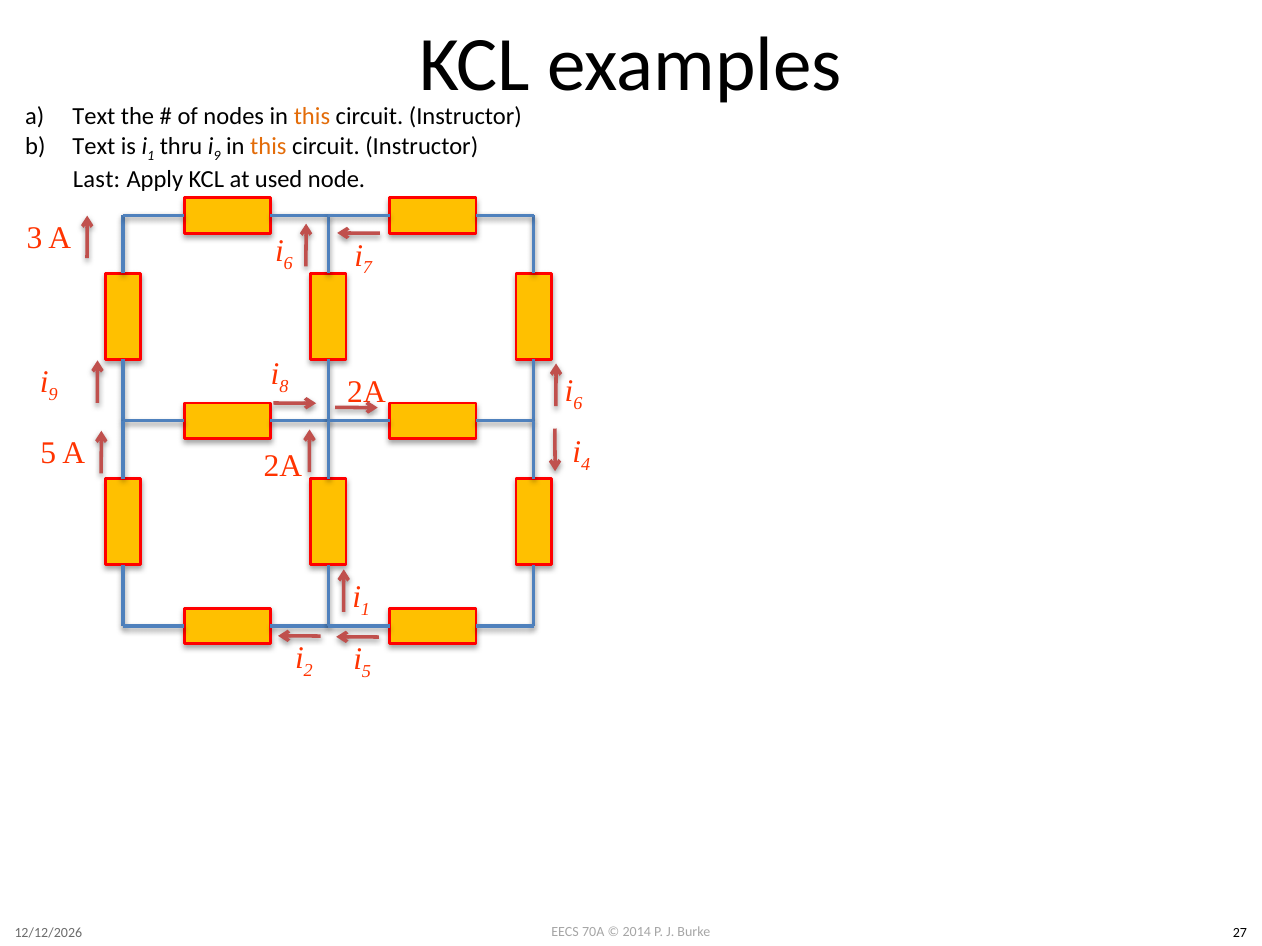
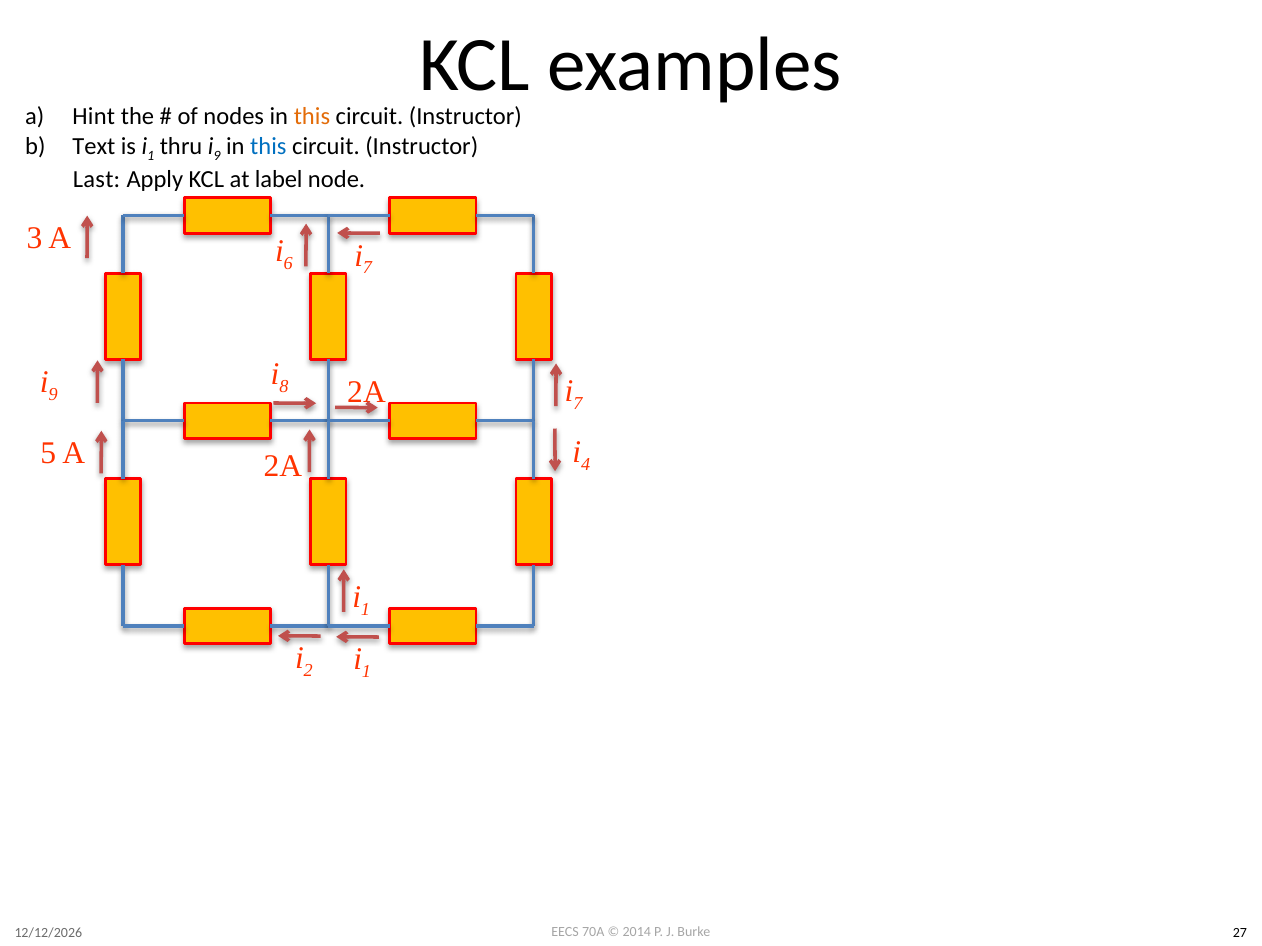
a Text: Text -> Hint
this at (268, 146) colour: orange -> blue
used: used -> label
6 at (578, 404): 6 -> 7
5 at (367, 672): 5 -> 1
